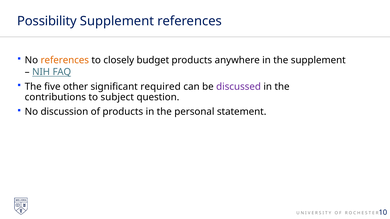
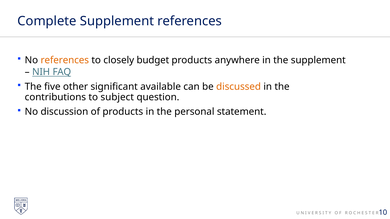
Possibility: Possibility -> Complete
required: required -> available
discussed colour: purple -> orange
